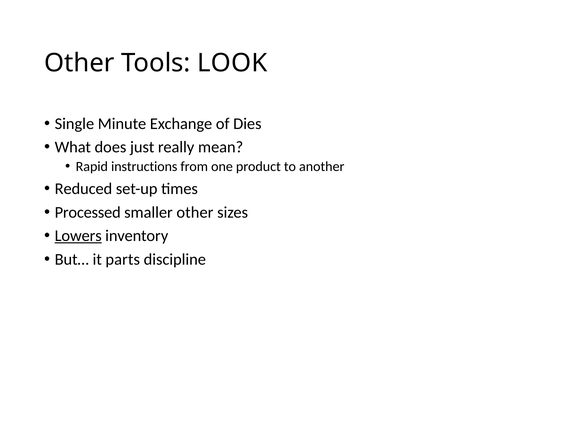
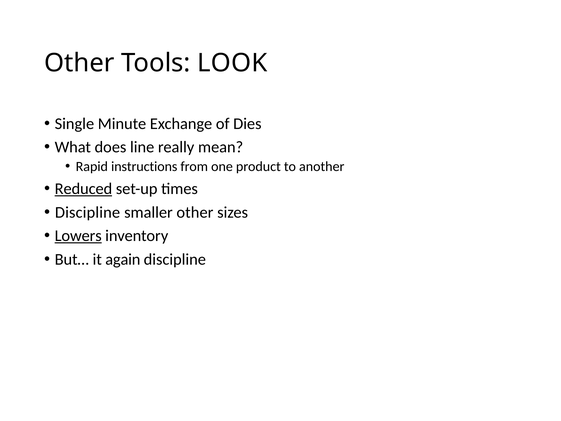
just: just -> line
Reduced underline: none -> present
Processed at (88, 212): Processed -> Discipline
parts: parts -> again
